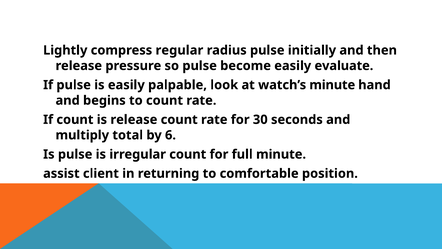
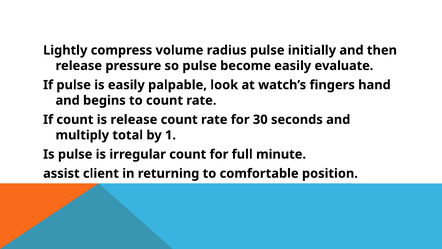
regular: regular -> volume
watch’s minute: minute -> fingers
6: 6 -> 1
